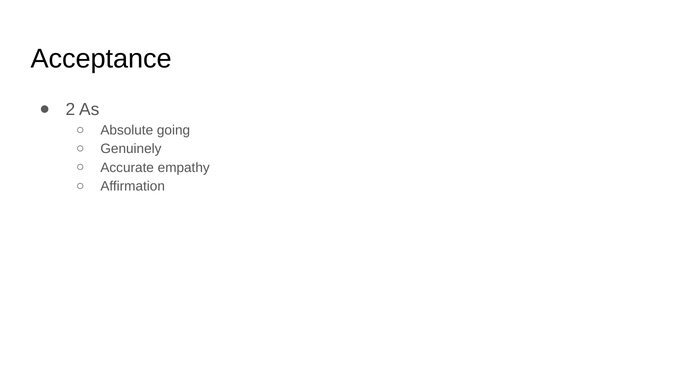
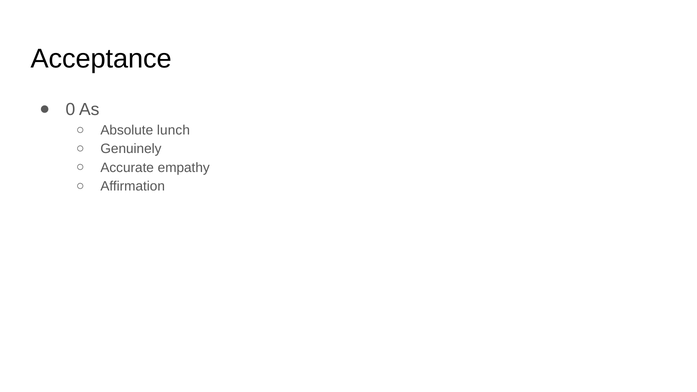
2: 2 -> 0
going: going -> lunch
